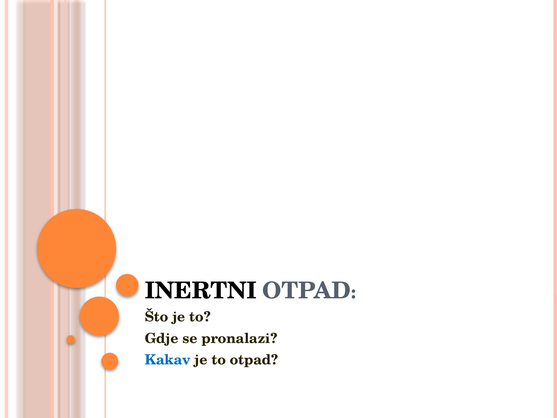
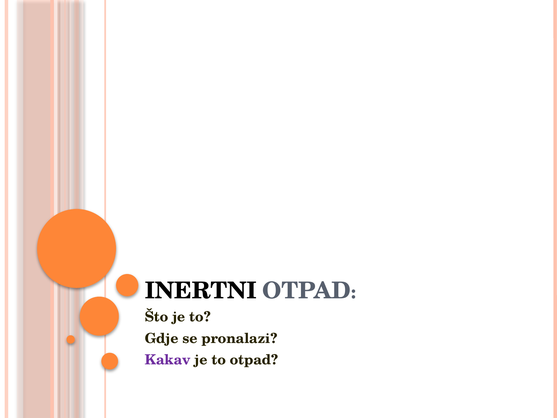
Kakav colour: blue -> purple
